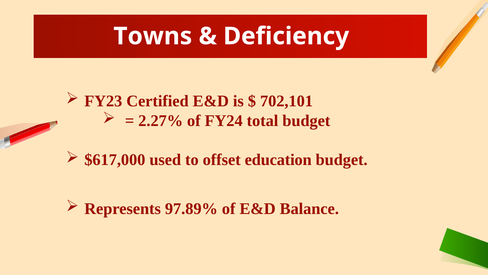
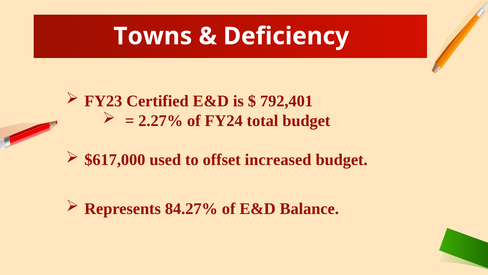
702,101: 702,101 -> 792,401
education: education -> increased
97.89%: 97.89% -> 84.27%
